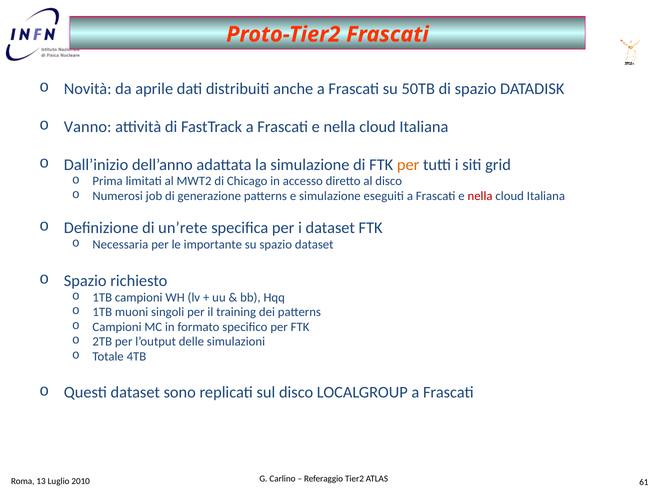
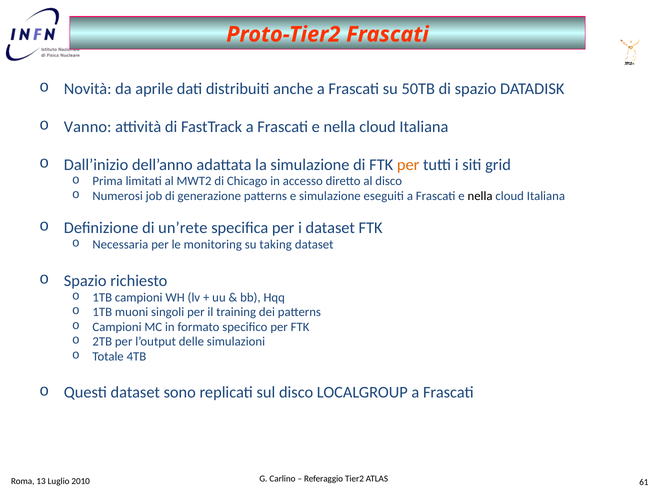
nella at (480, 196) colour: red -> black
importante: importante -> monitoring
su spazio: spazio -> taking
